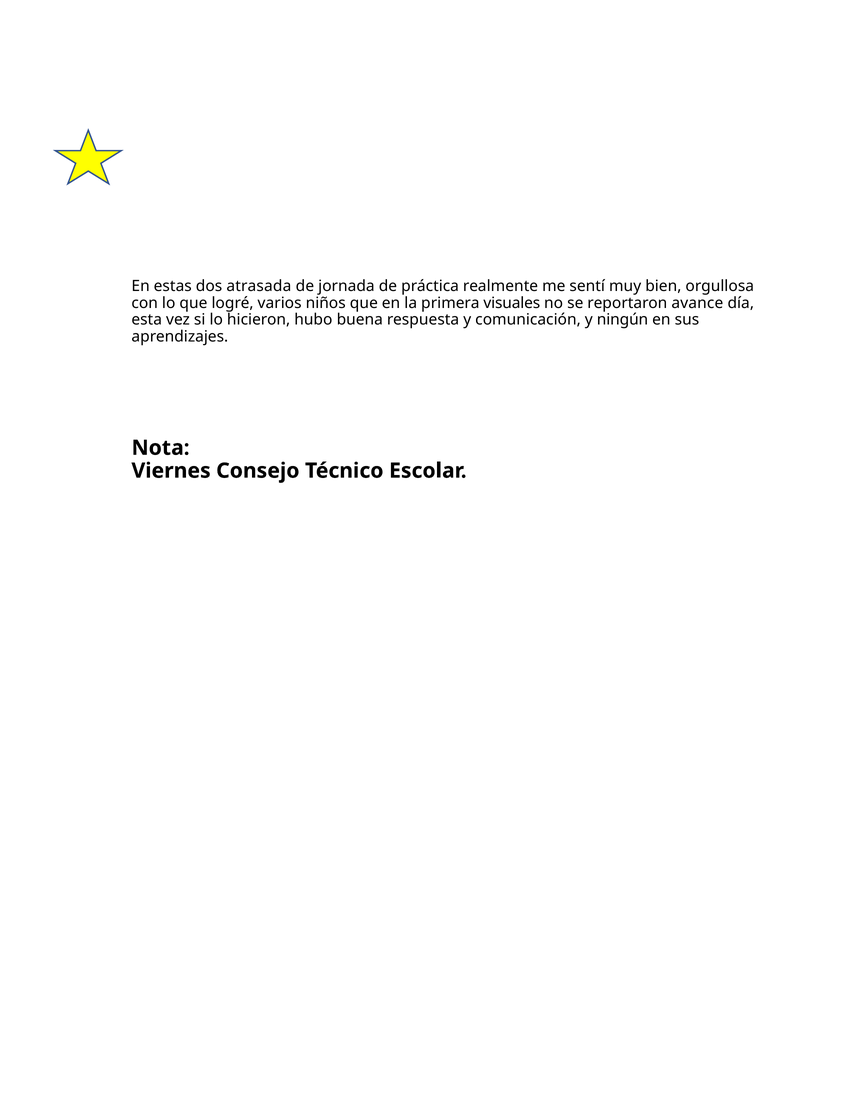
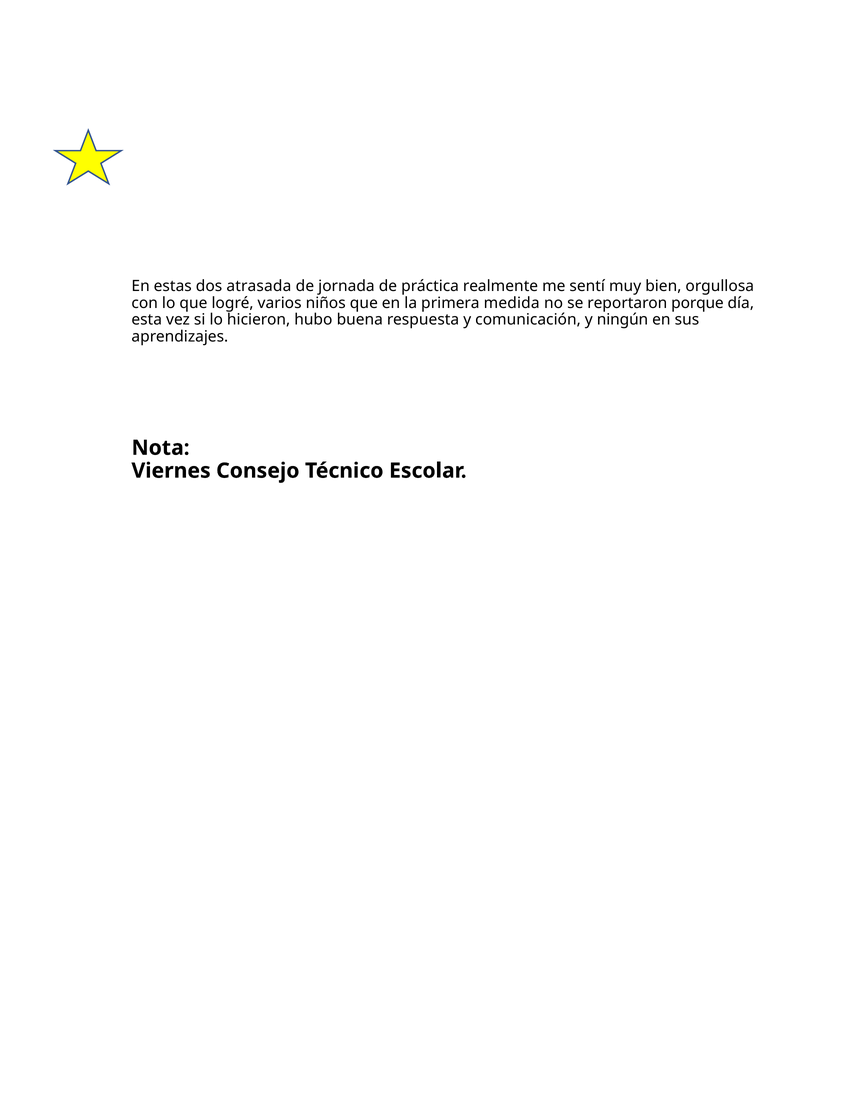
visuales: visuales -> medida
avance: avance -> porque
